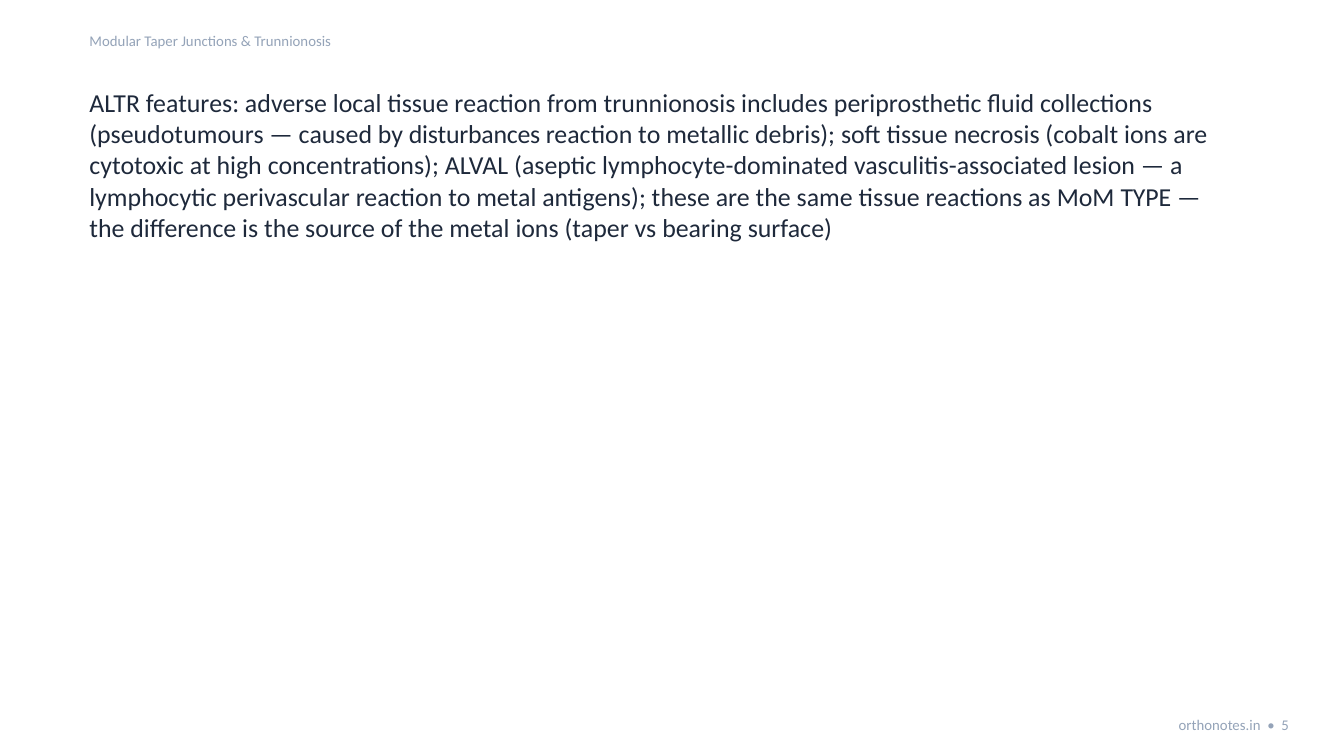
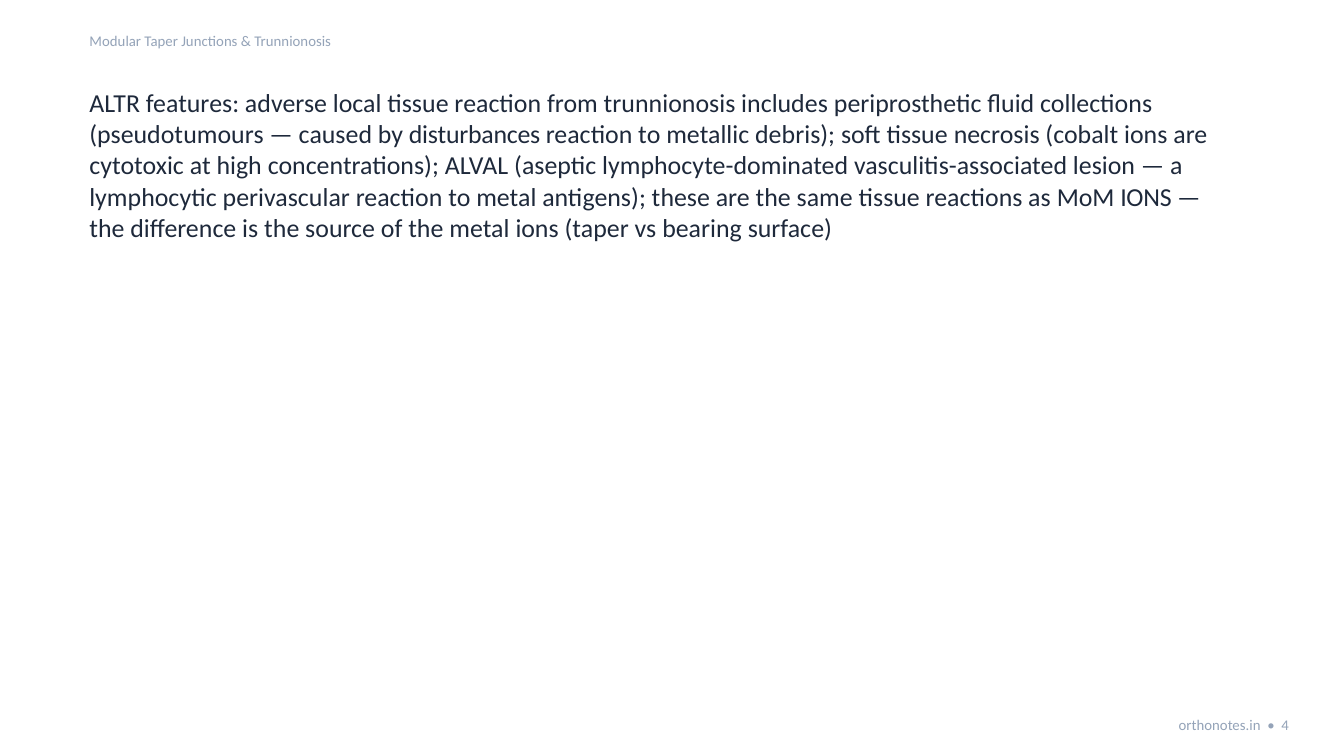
MoM TYPE: TYPE -> IONS
5: 5 -> 4
